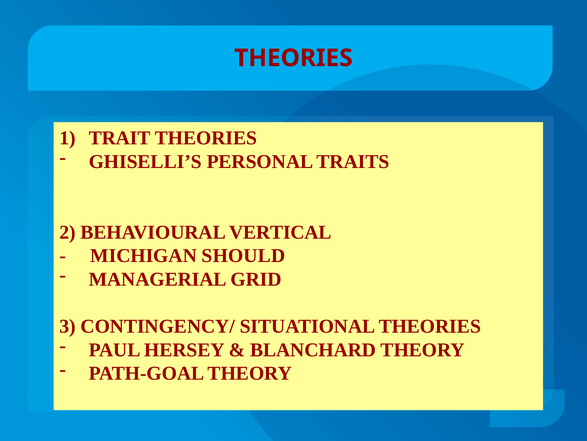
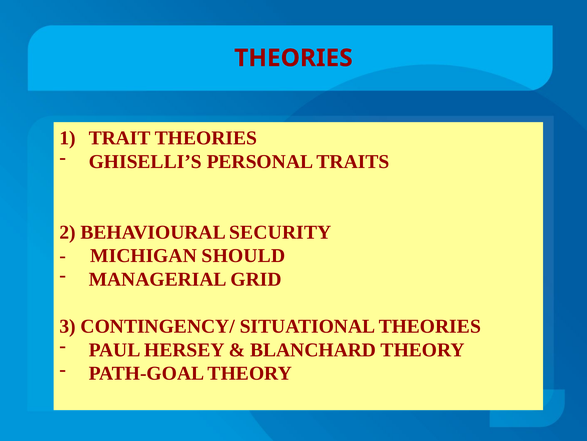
VERTICAL: VERTICAL -> SECURITY
